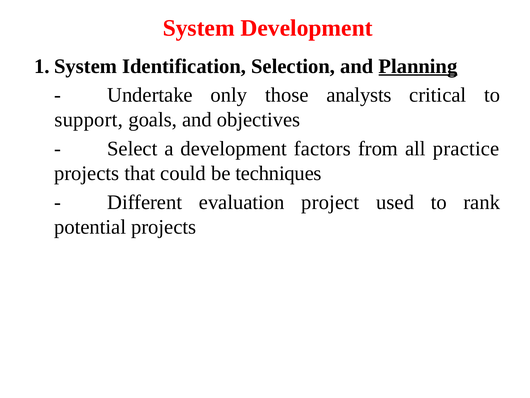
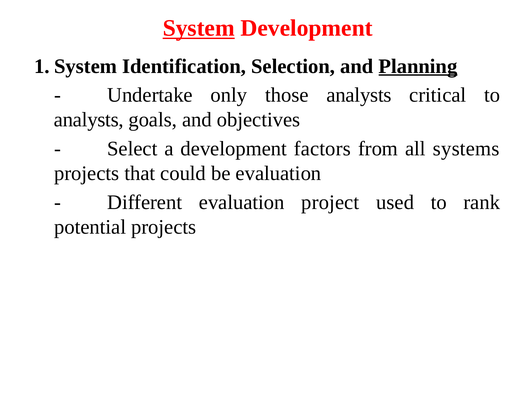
System underline: none -> present
support at (89, 120): support -> analysts
practice: practice -> systems
be techniques: techniques -> evaluation
